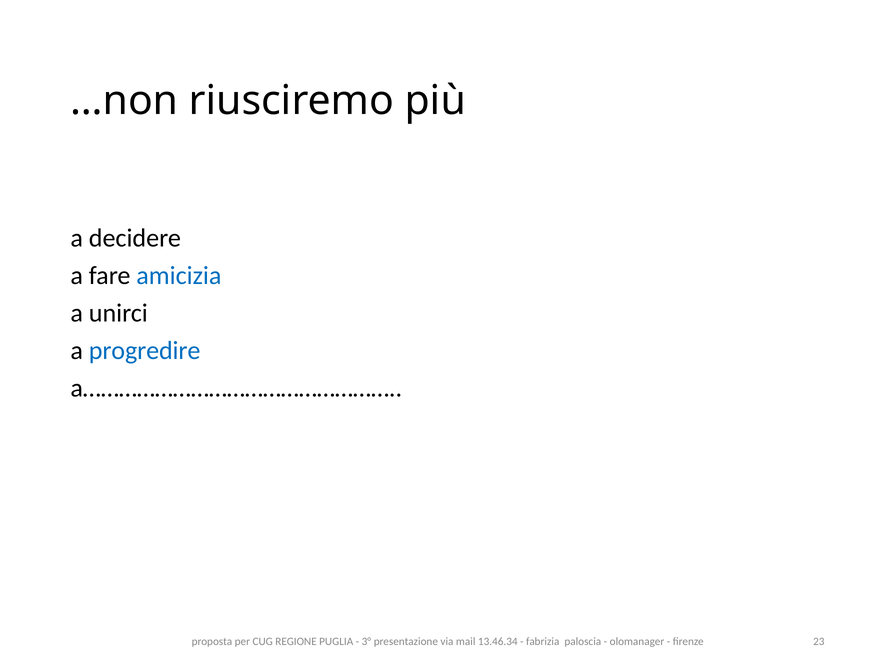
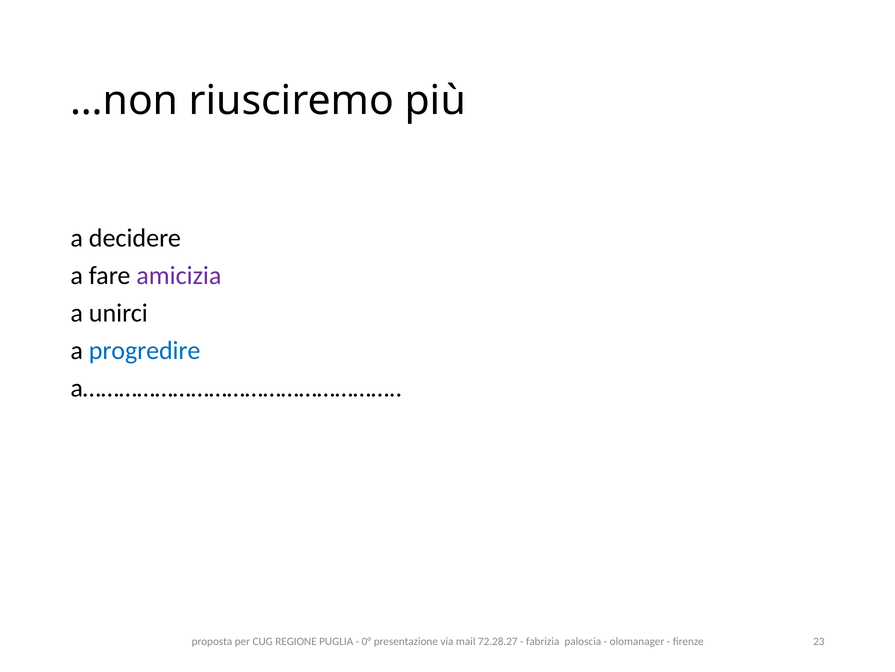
amicizia colour: blue -> purple
3°: 3° -> 0°
13.46.34: 13.46.34 -> 72.28.27
